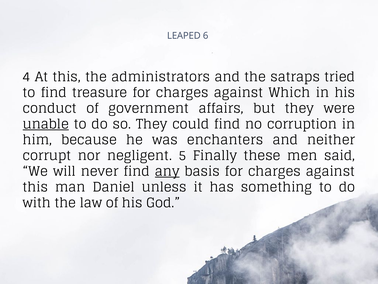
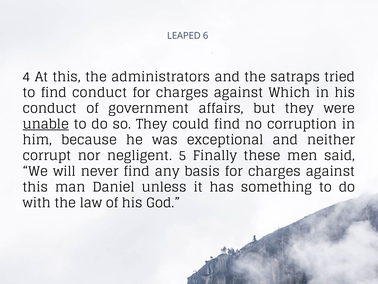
find treasure: treasure -> conduct
enchanters: enchanters -> exceptional
any underline: present -> none
